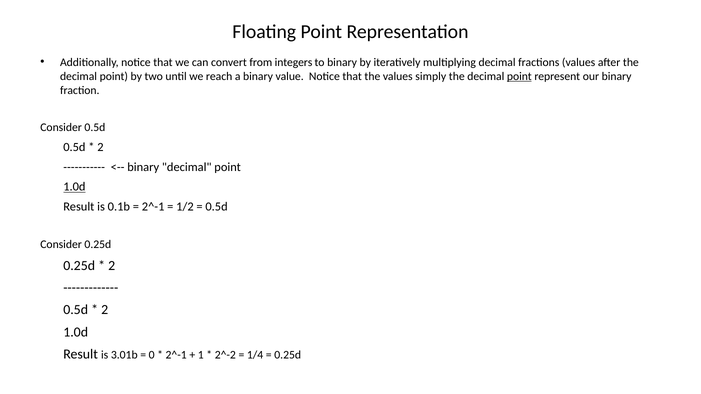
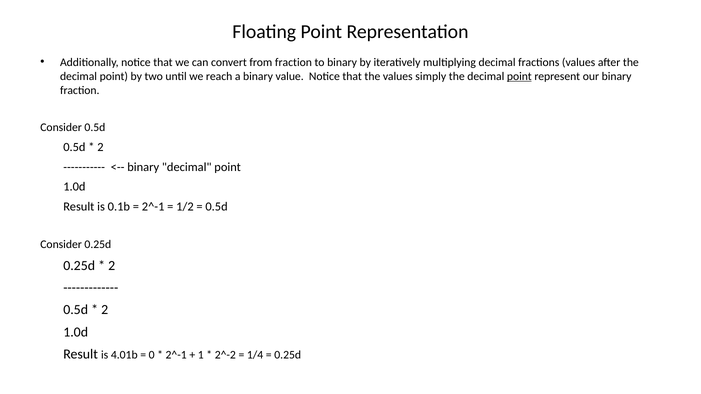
from integers: integers -> fraction
1.0d at (74, 187) underline: present -> none
3.01b: 3.01b -> 4.01b
